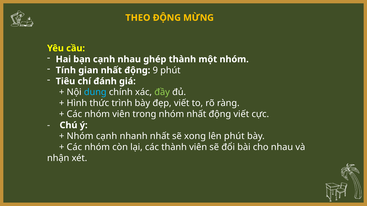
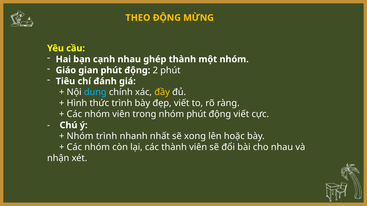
Tính: Tính -> Giáo
gian nhất: nhất -> phút
9: 9 -> 2
đầy colour: light green -> yellow
nhóm nhất: nhất -> phút
Nhóm cạnh: cạnh -> trình
lên phút: phút -> hoặc
